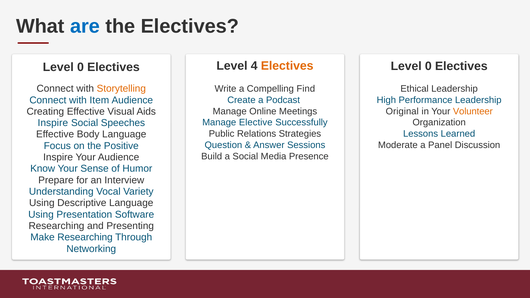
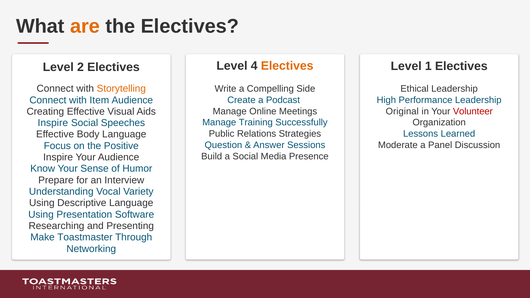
are colour: blue -> orange
0 at (80, 67): 0 -> 2
Electives Level 0: 0 -> 1
Find: Find -> Side
Volunteer colour: orange -> red
Elective: Elective -> Training
Make Researching: Researching -> Toastmaster
